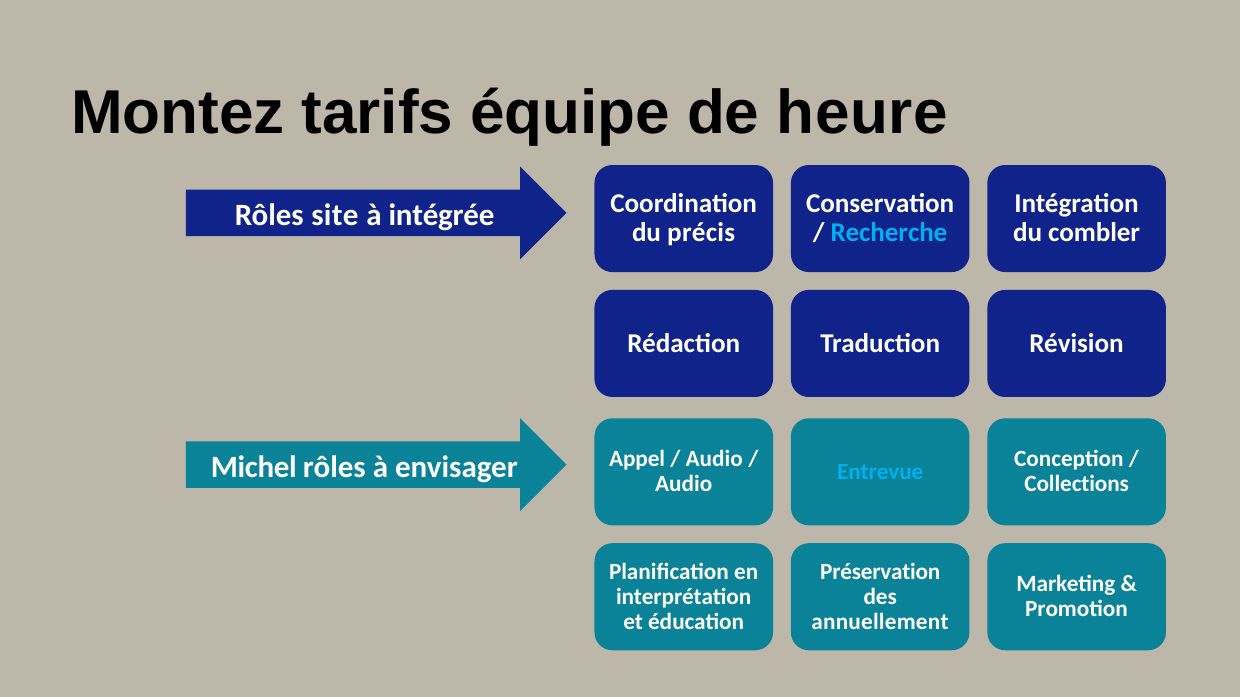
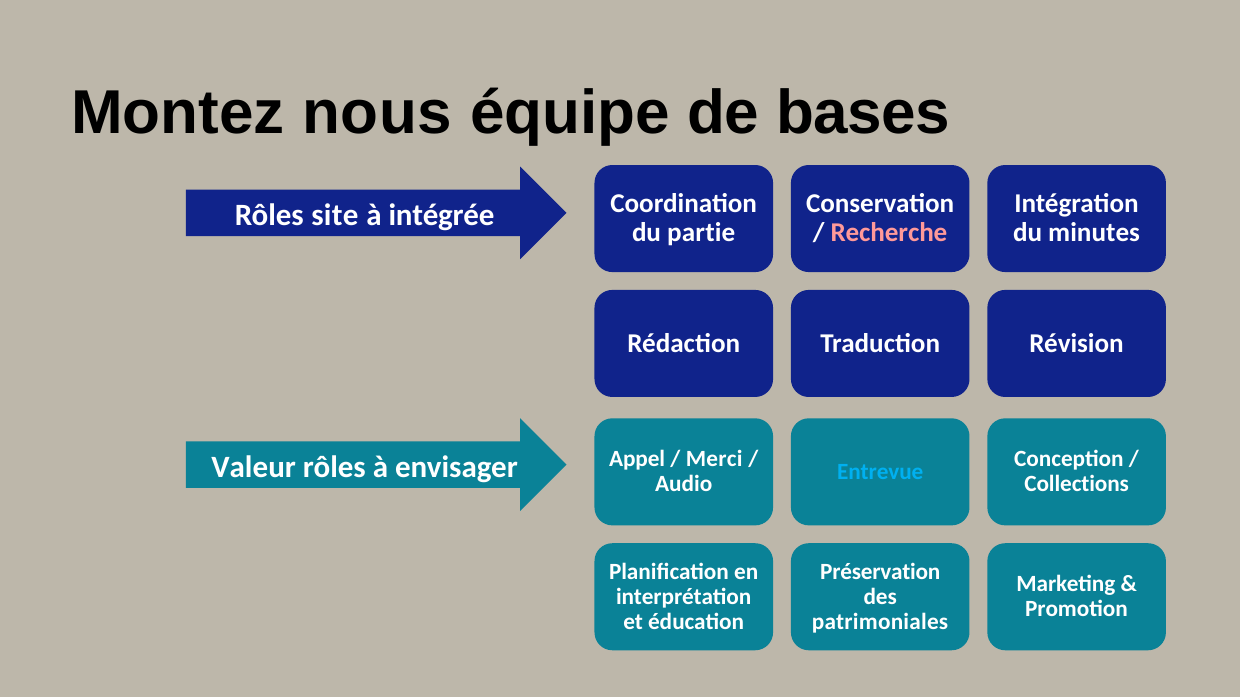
tarifs: tarifs -> nous
heure: heure -> bases
précis: précis -> partie
Recherche colour: light blue -> pink
combler: combler -> minutes
Michel: Michel -> Valeur
Audio at (714, 459): Audio -> Merci
annuellement: annuellement -> patrimoniales
